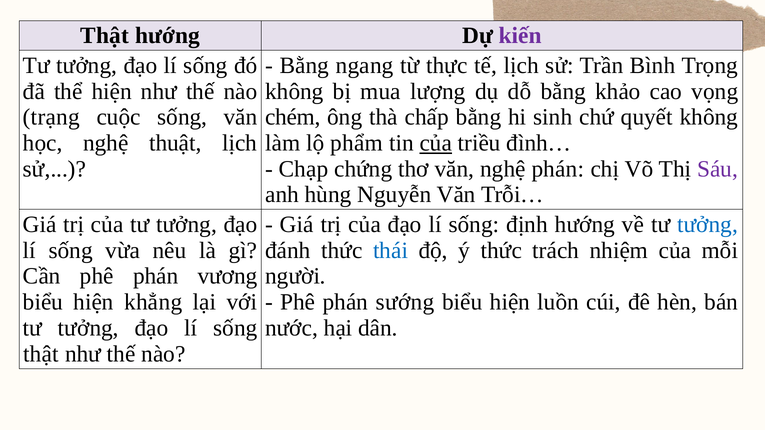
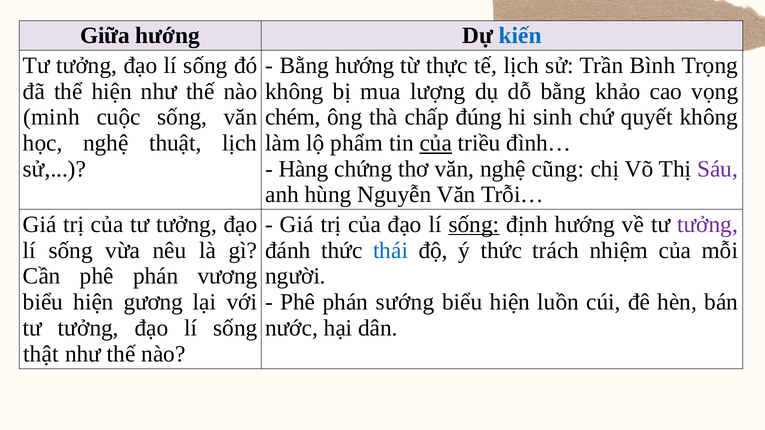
Thật at (105, 36): Thật -> Giữa
kiến colour: purple -> blue
Bằng ngang: ngang -> hướng
trạng: trạng -> minh
chấp bằng: bằng -> đúng
Chạp: Chạp -> Hàng
nghệ phán: phán -> cũng
sống at (474, 225) underline: none -> present
tưởng at (708, 225) colour: blue -> purple
khẳng: khẳng -> gương
